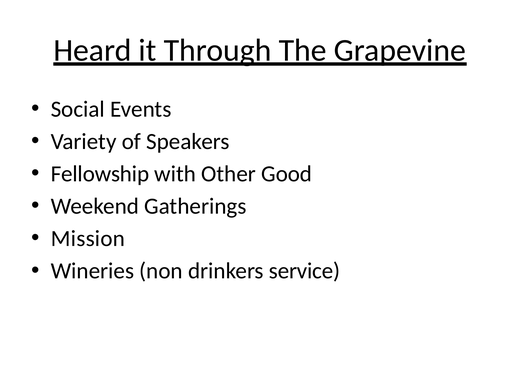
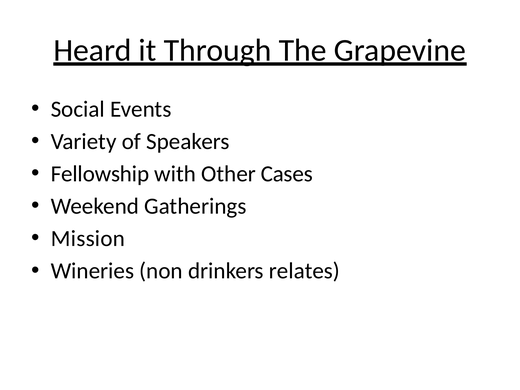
Good: Good -> Cases
service: service -> relates
